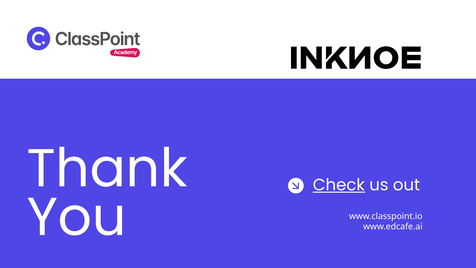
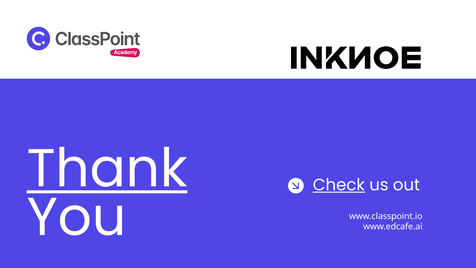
Thank underline: none -> present
